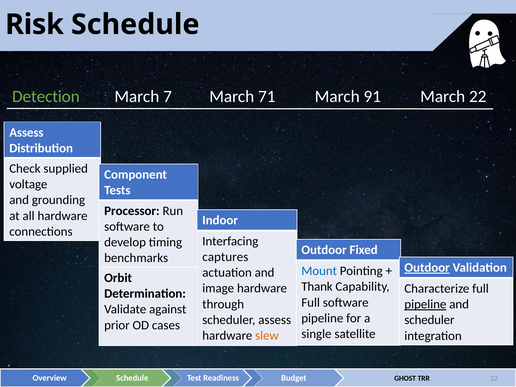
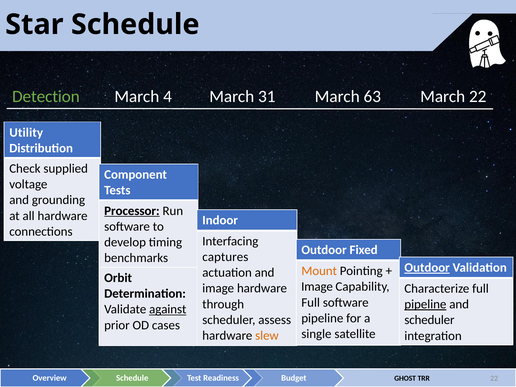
Risk: Risk -> Star
7: 7 -> 4
71: 71 -> 31
91: 91 -> 63
Assess at (26, 132): Assess -> Utility
Processor underline: none -> present
Mount colour: blue -> orange
Thank at (317, 287): Thank -> Image
against underline: none -> present
